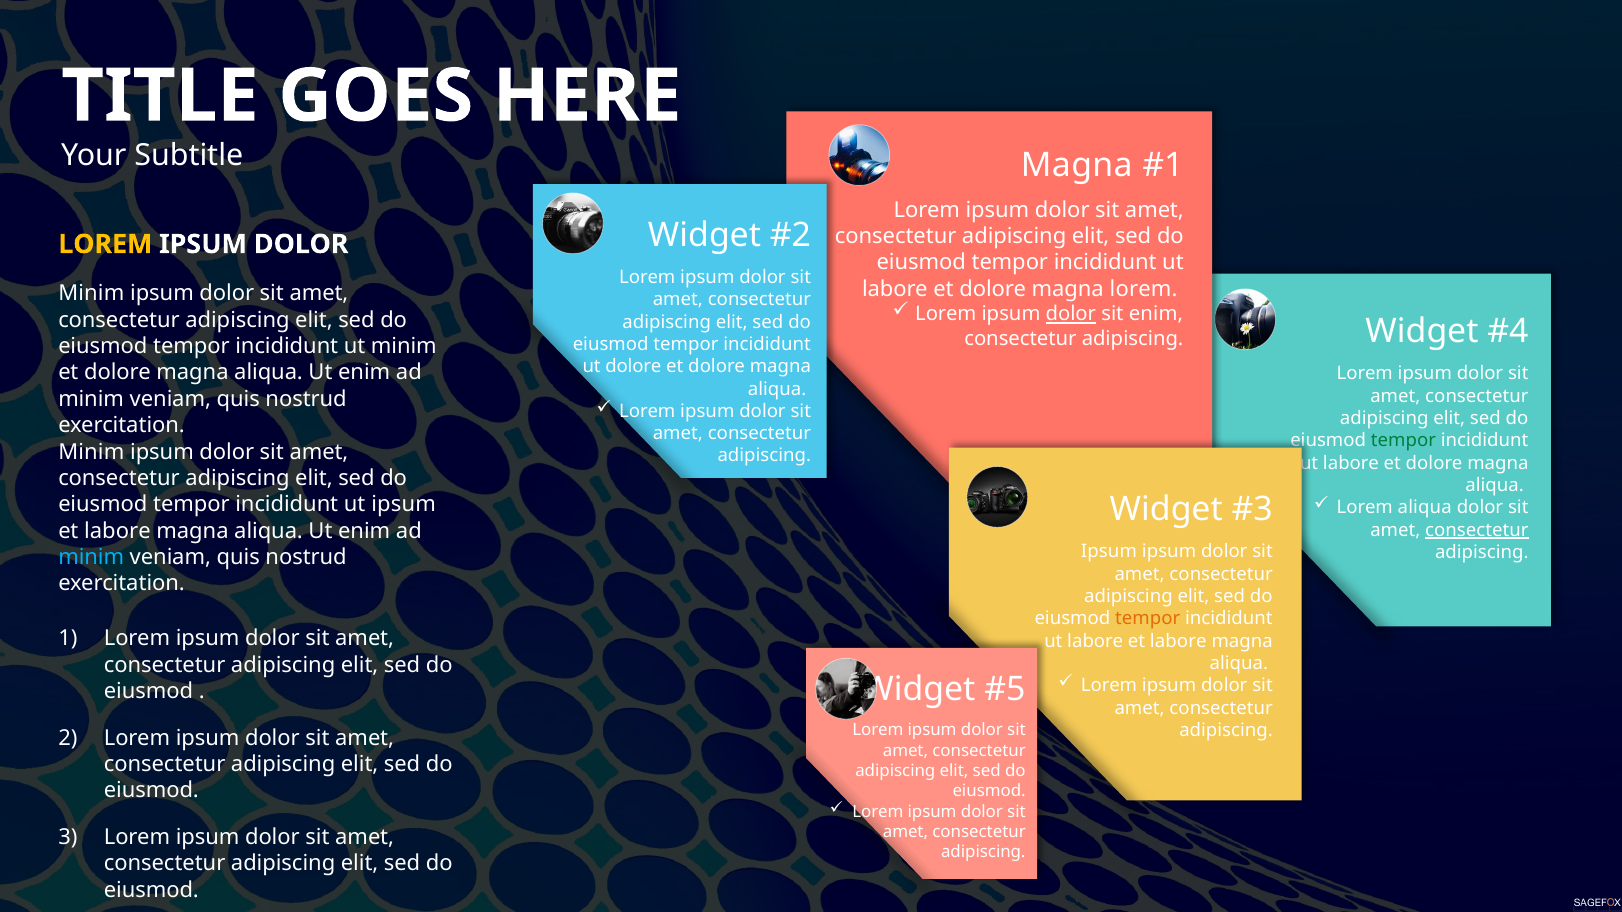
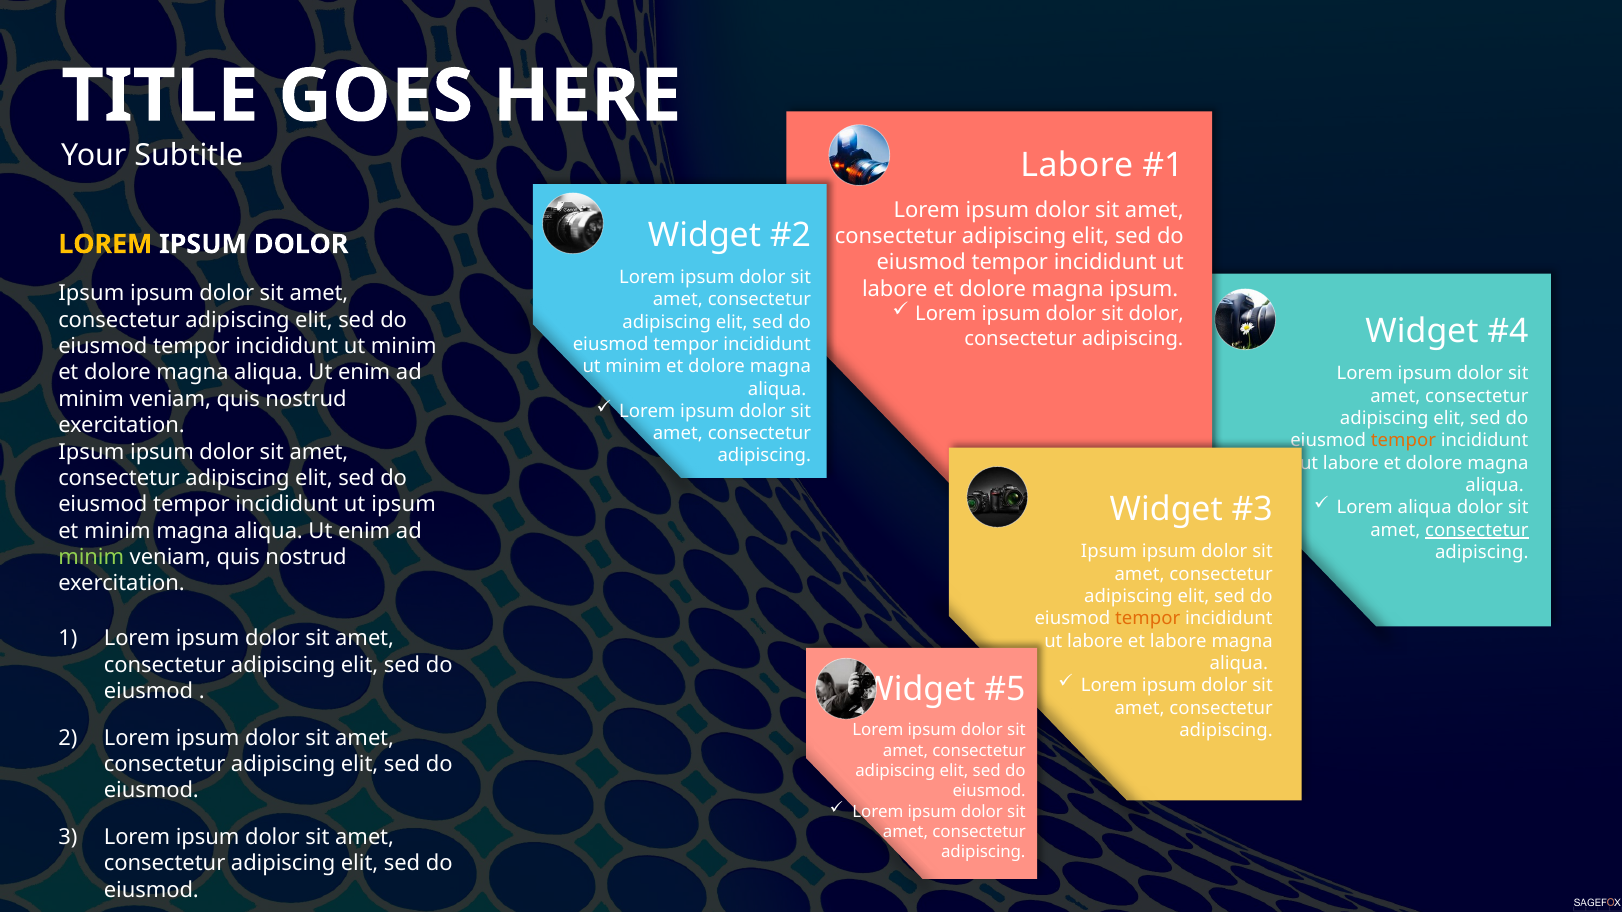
Magna at (1077, 166): Magna -> Labore
magna lorem: lorem -> ipsum
Minim at (91, 294): Minim -> Ipsum
dolor at (1071, 314) underline: present -> none
sit enim: enim -> dolor
dolore at (633, 367): dolore -> minim
tempor at (1403, 441) colour: green -> orange
Minim at (91, 452): Minim -> Ipsum
labore at (117, 531): labore -> minim
minim at (91, 558) colour: light blue -> light green
